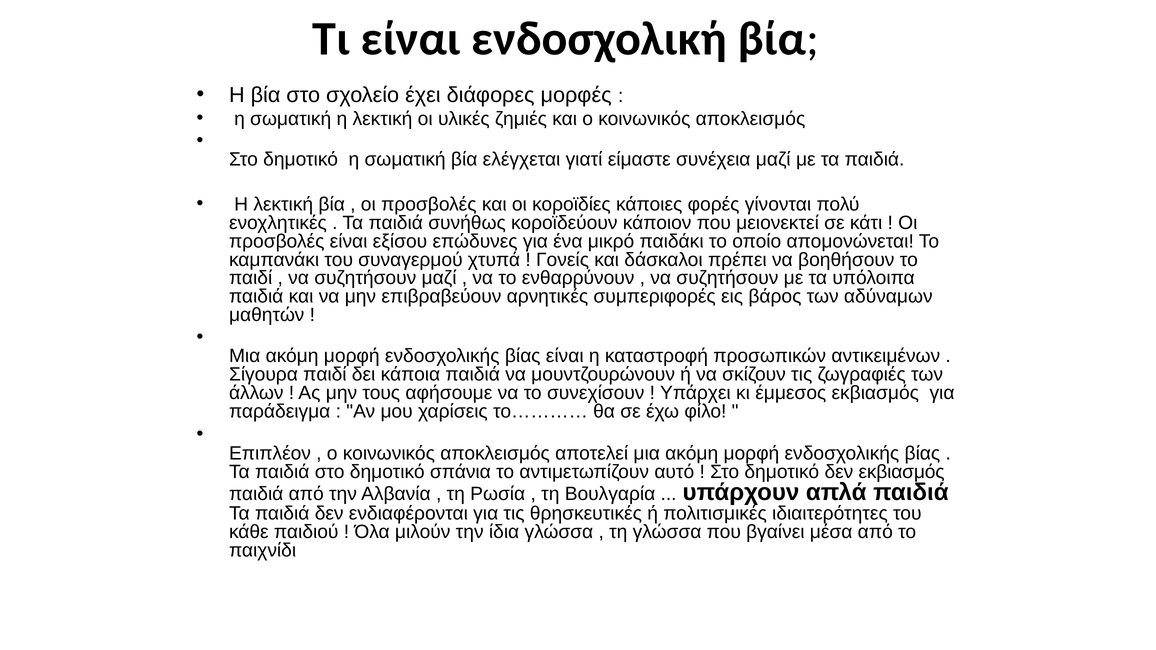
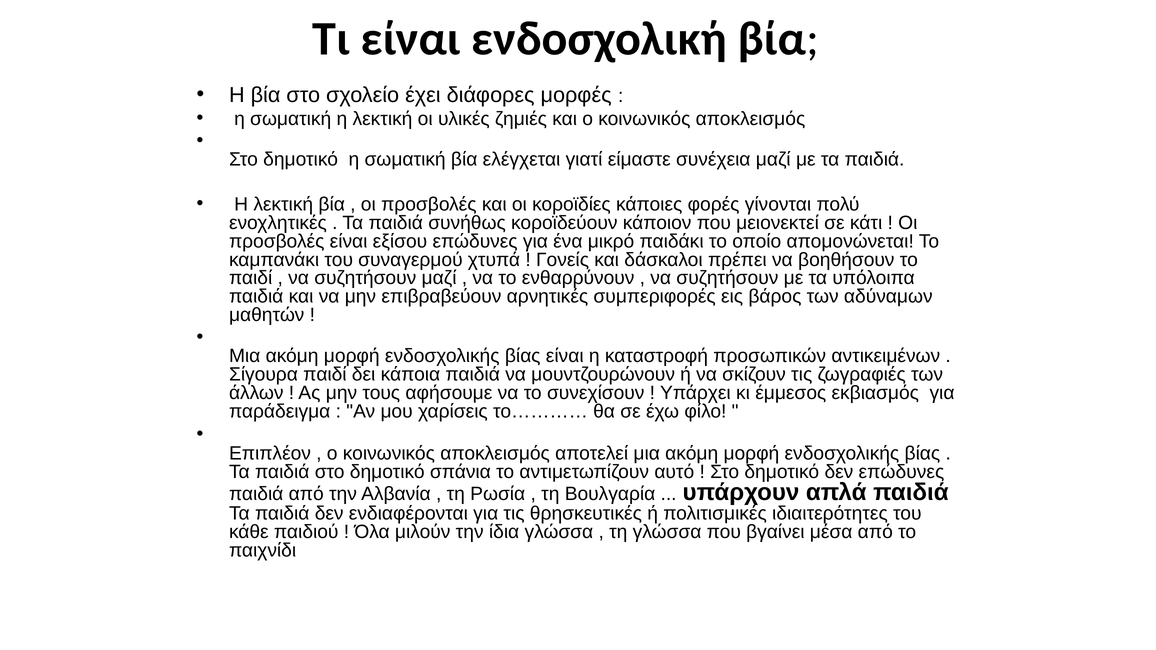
δεν εκβιασμός: εκβιασμός -> επώδυνες
